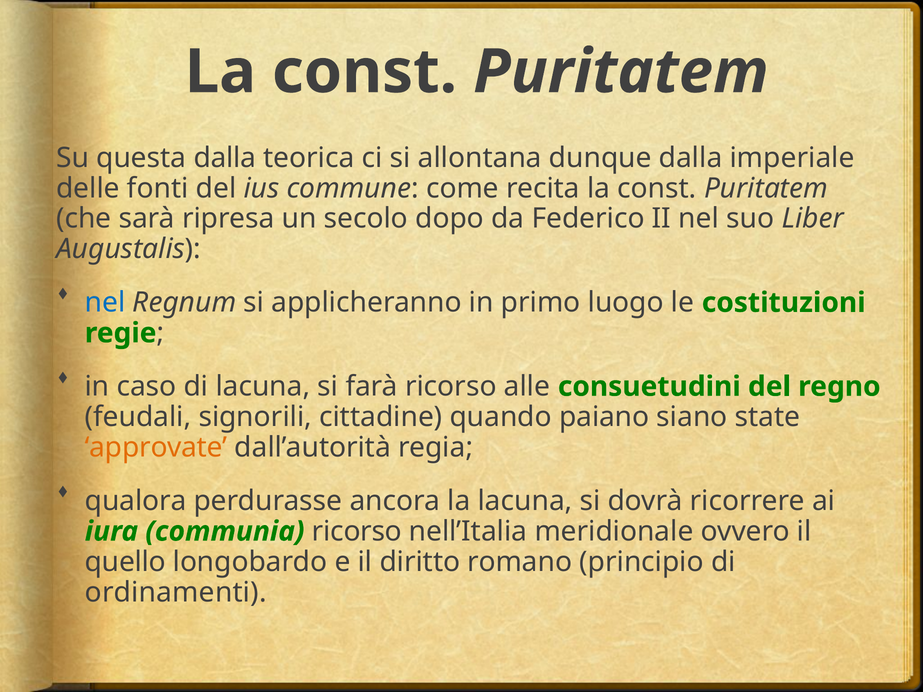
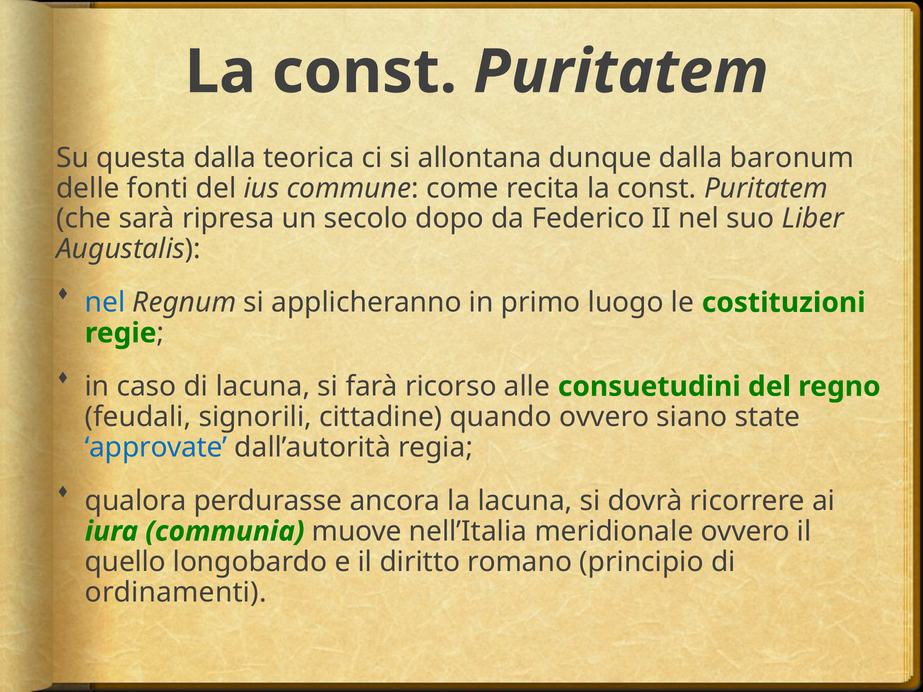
imperiale: imperiale -> baronum
quando paiano: paiano -> ovvero
approvate colour: orange -> blue
communia ricorso: ricorso -> muove
